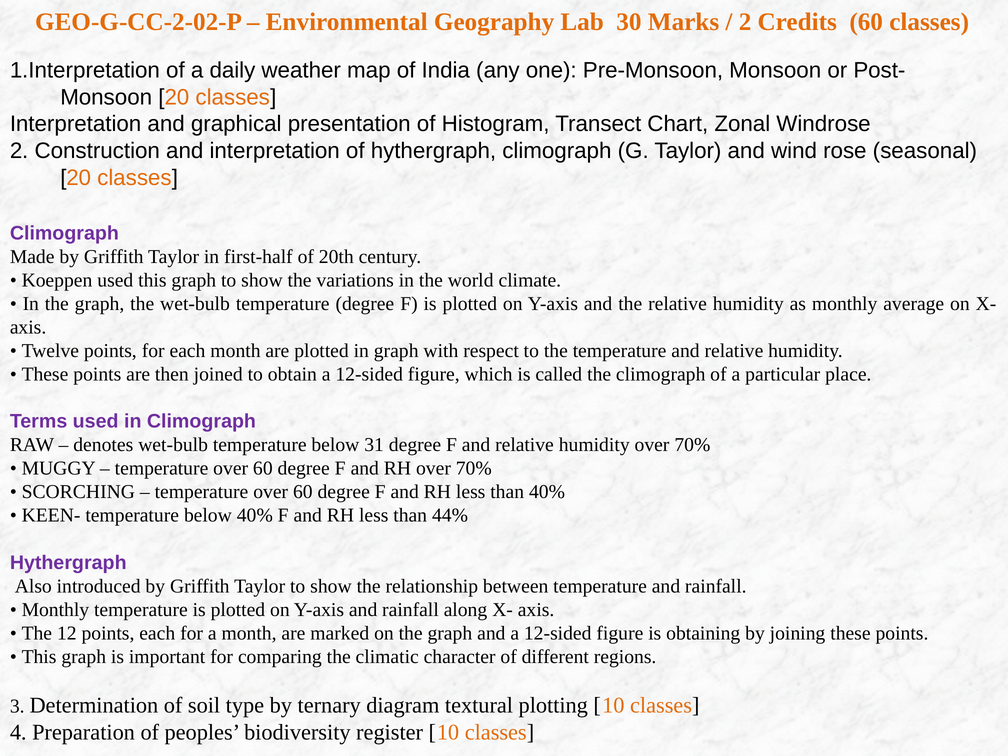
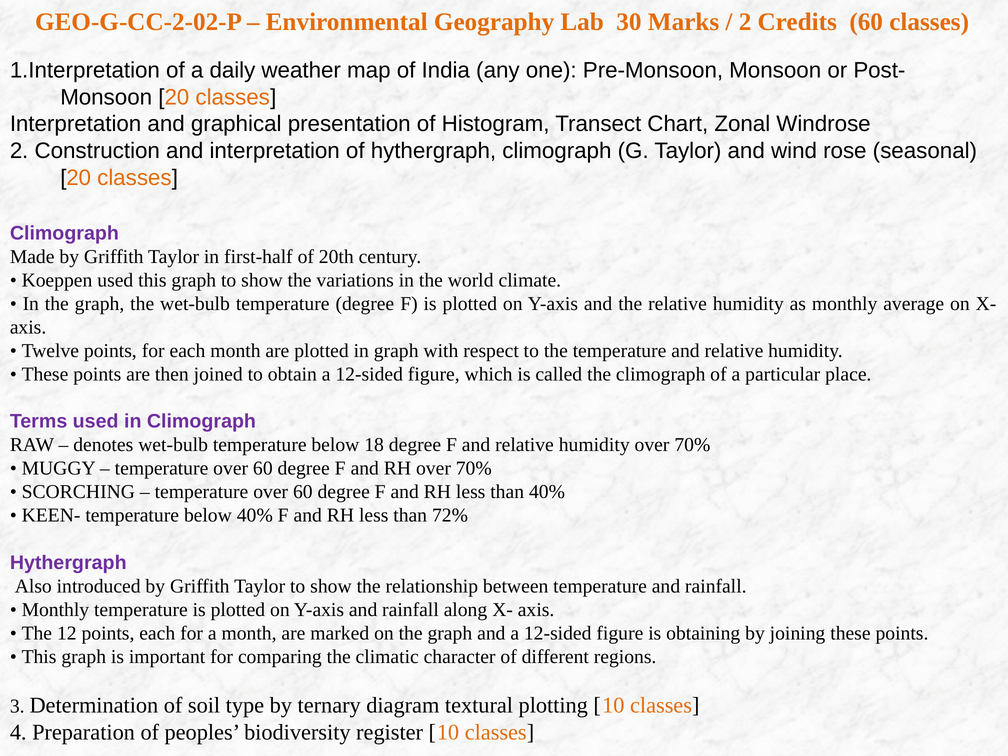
31: 31 -> 18
44%: 44% -> 72%
